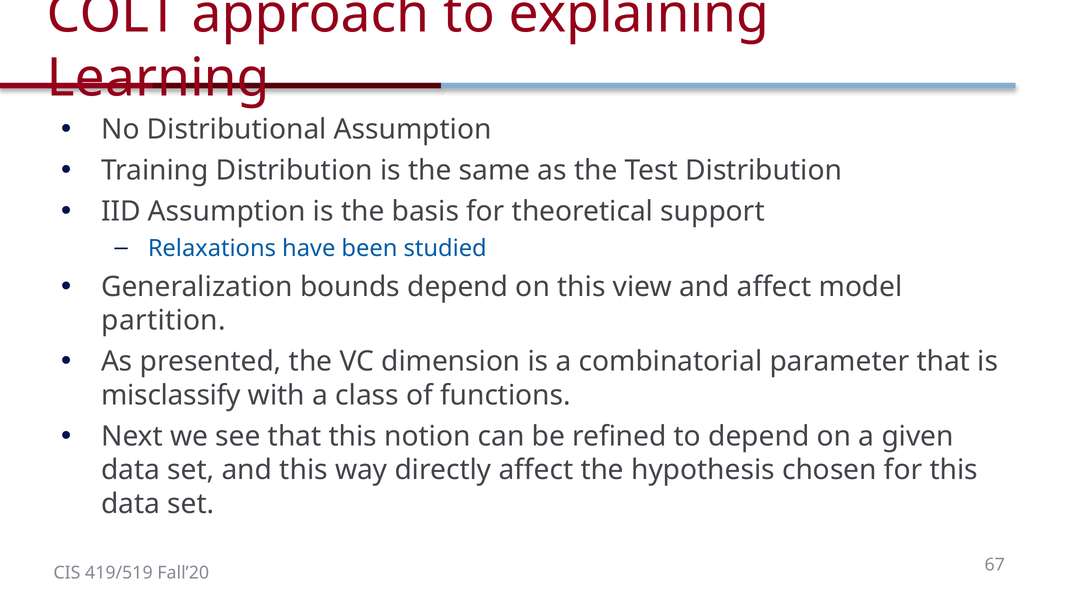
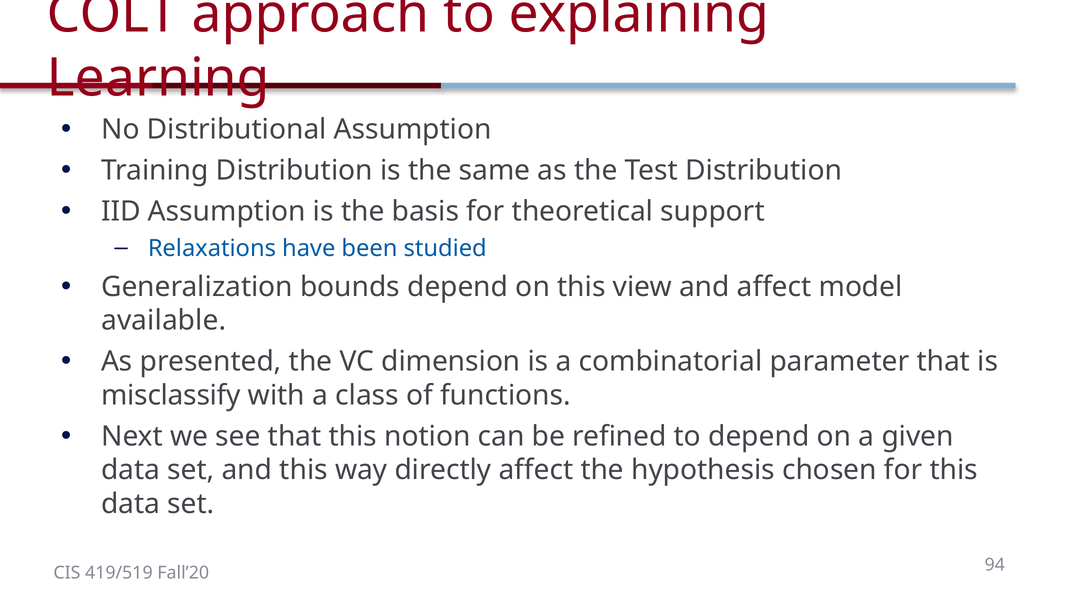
partition: partition -> available
67: 67 -> 94
